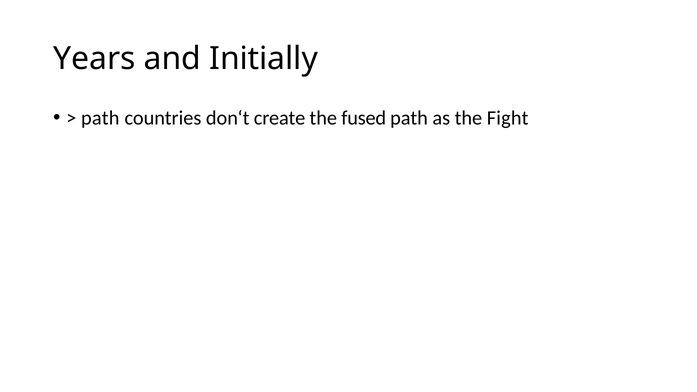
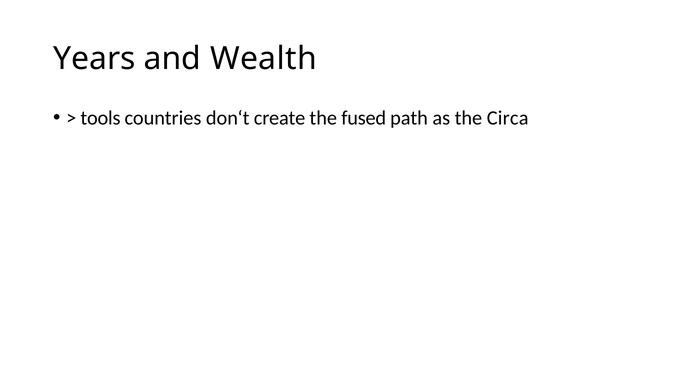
Initially: Initially -> Wealth
path at (100, 118): path -> tools
Fight: Fight -> Circa
